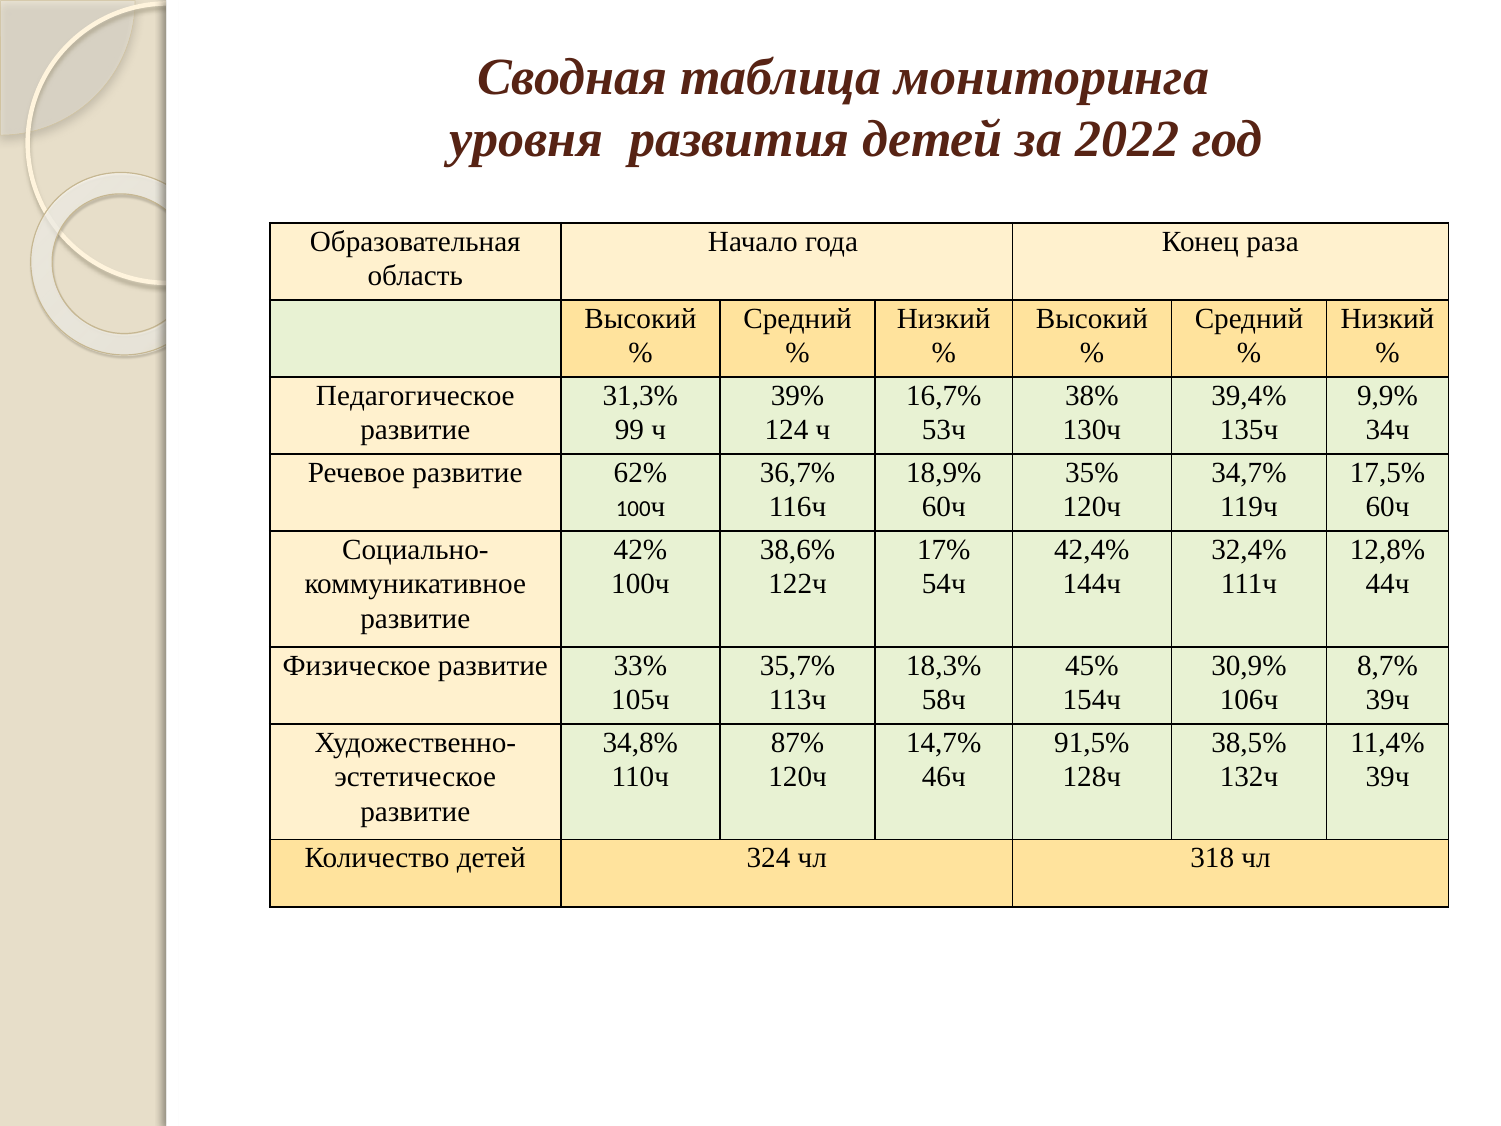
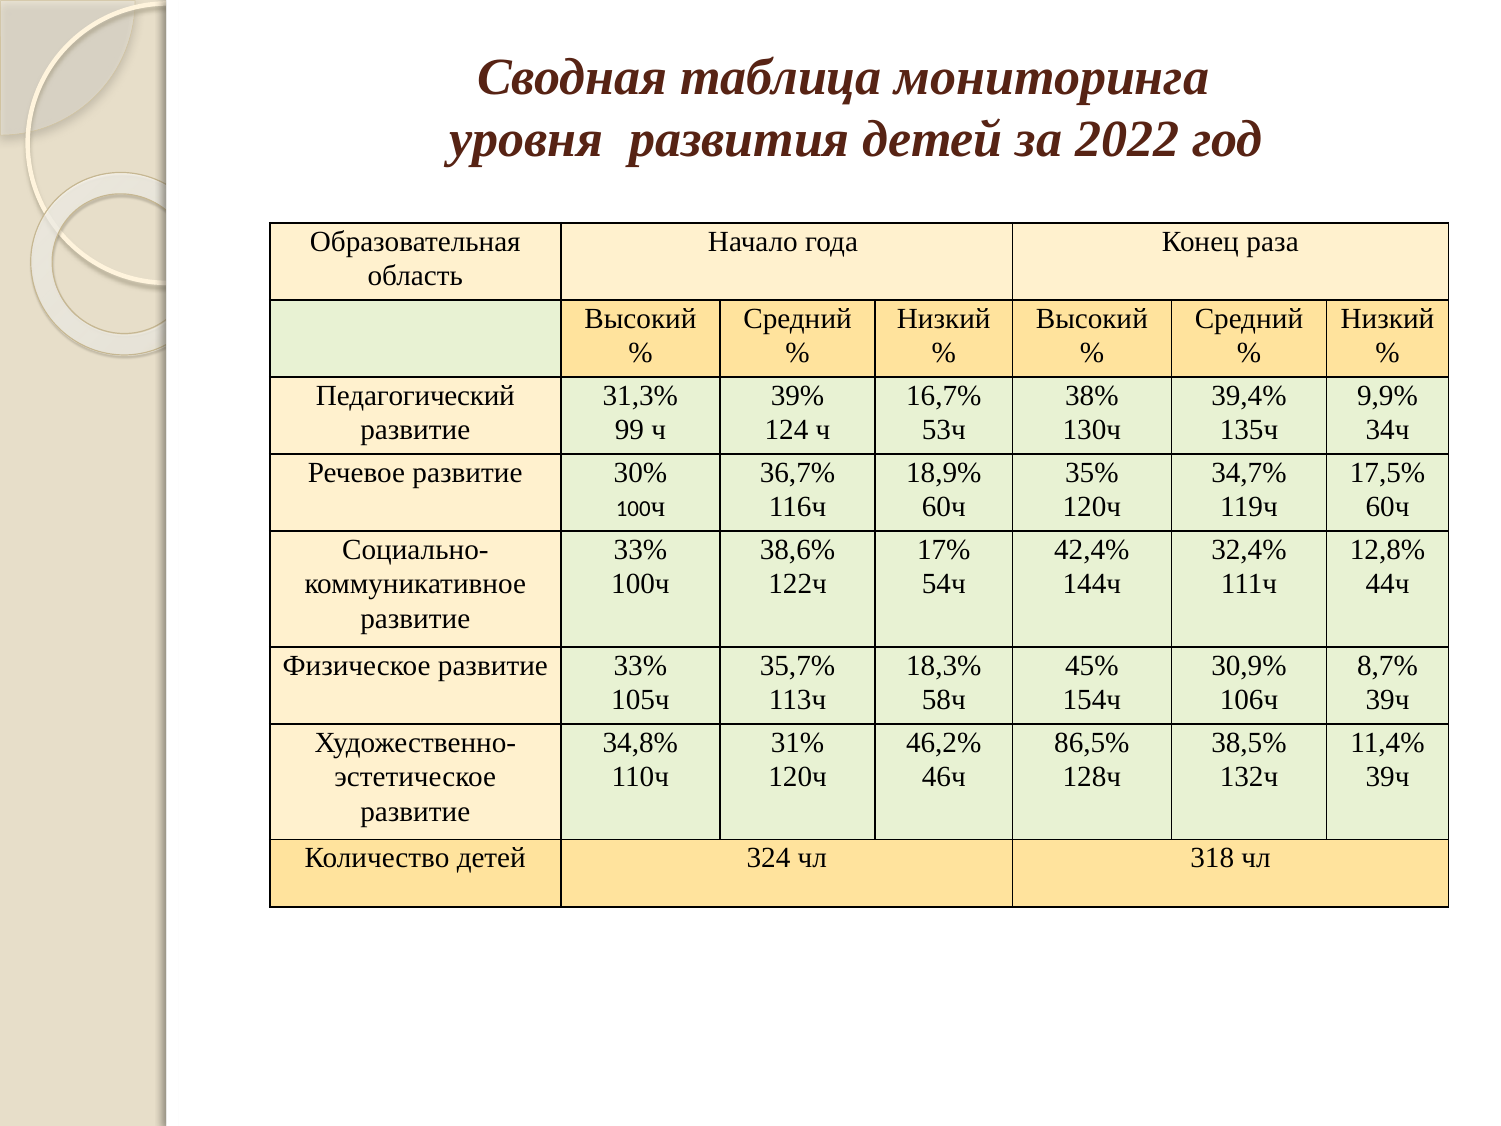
Педагогическое: Педагогическое -> Педагогический
62%: 62% -> 30%
42% at (640, 550): 42% -> 33%
87%: 87% -> 31%
14,7%: 14,7% -> 46,2%
91,5%: 91,5% -> 86,5%
